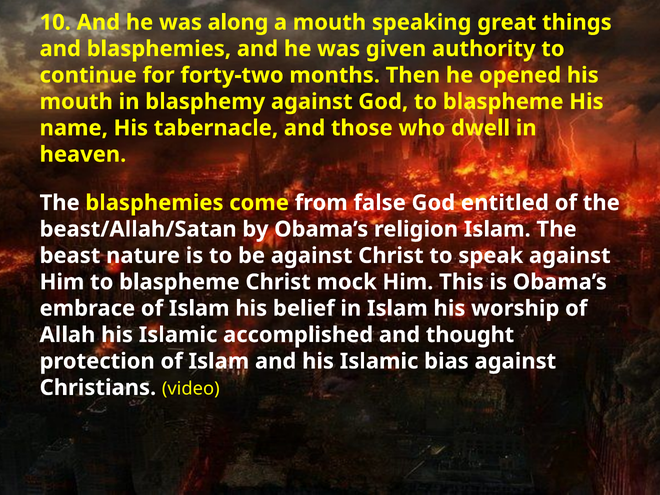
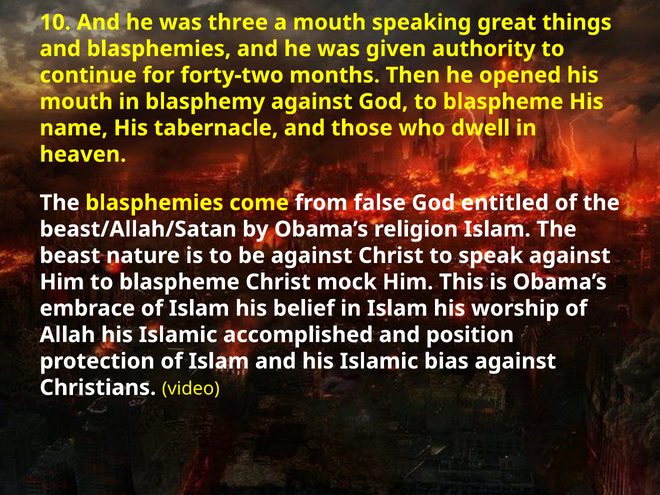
along: along -> three
thought: thought -> position
